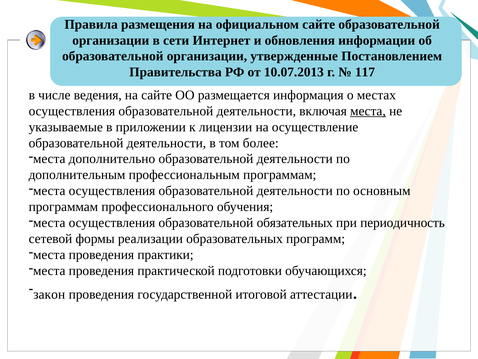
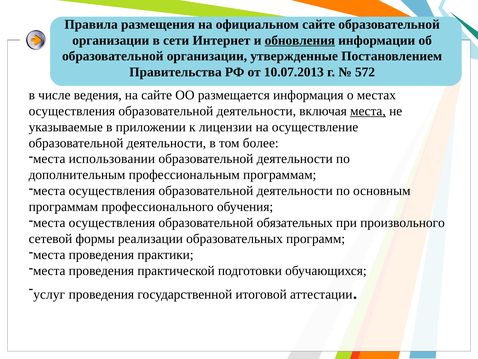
обновления underline: none -> present
117: 117 -> 572
дополнительно: дополнительно -> использовании
периодичность: периодичность -> произвольного
закон: закон -> услуг
